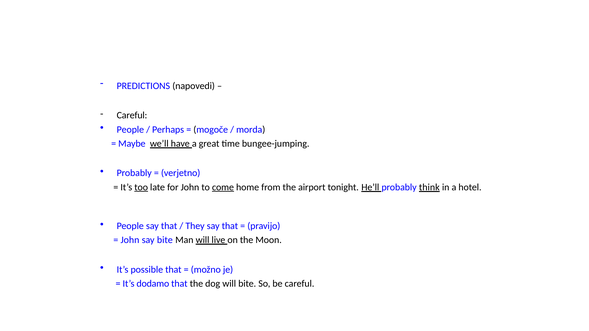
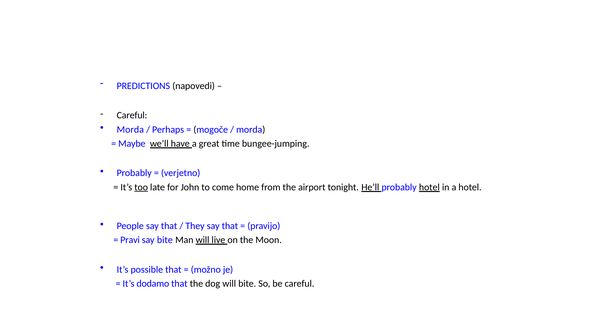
People at (130, 130): People -> Morda
come underline: present -> none
probably think: think -> hotel
John at (130, 240): John -> Pravi
